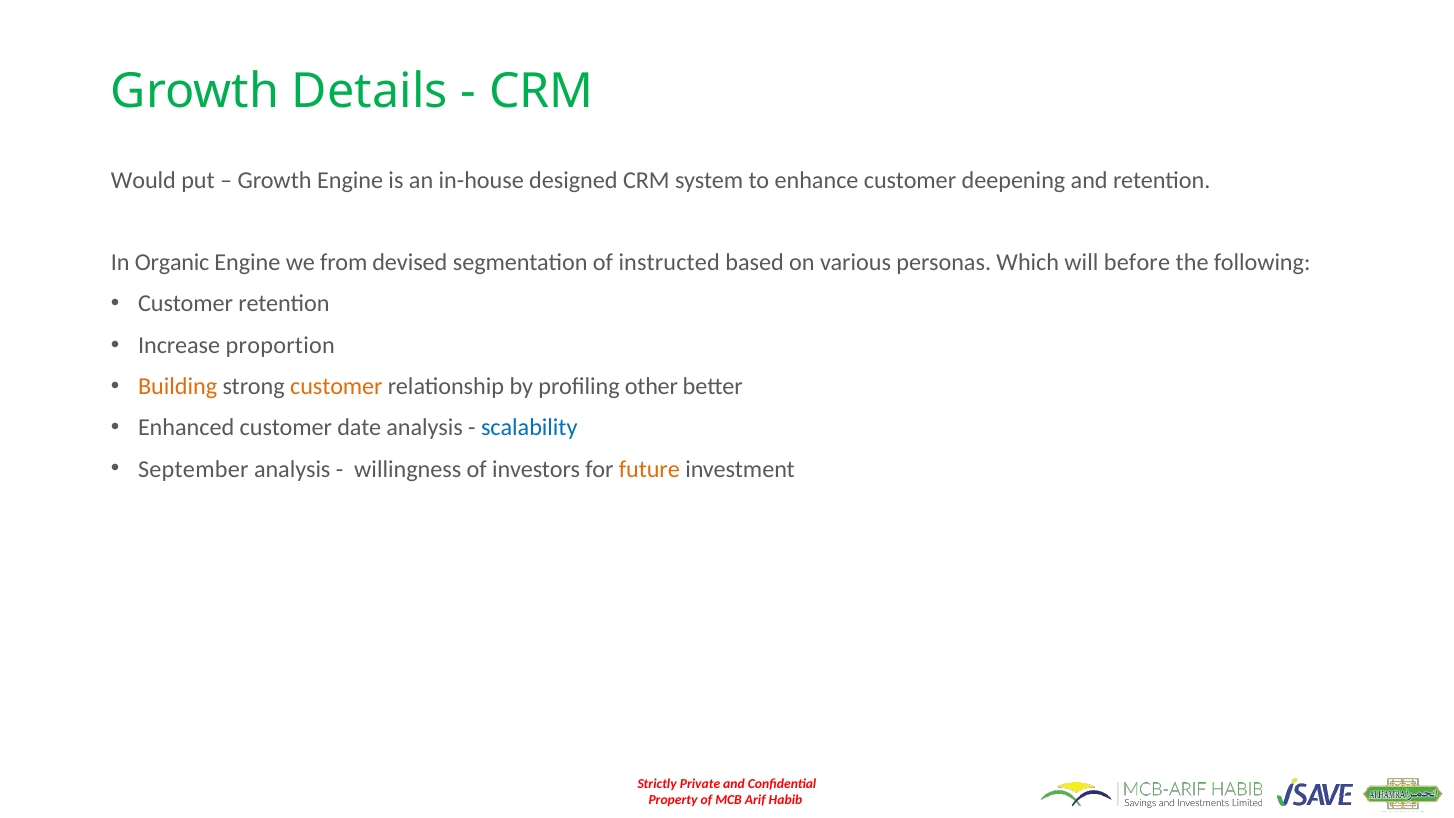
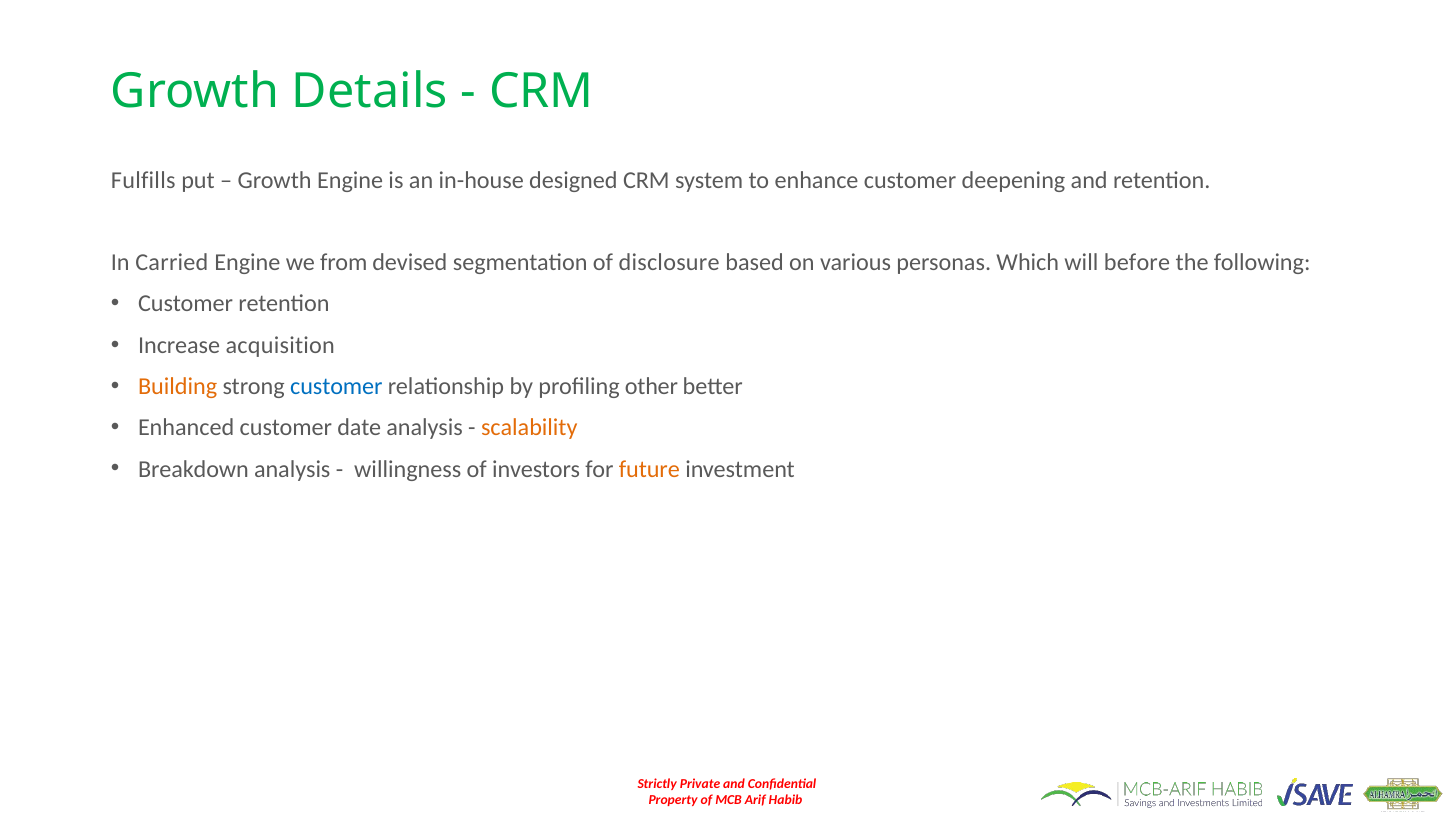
Would: Would -> Fulfills
Organic: Organic -> Carried
instructed: instructed -> disclosure
proportion: proportion -> acquisition
customer at (336, 386) colour: orange -> blue
scalability colour: blue -> orange
September: September -> Breakdown
